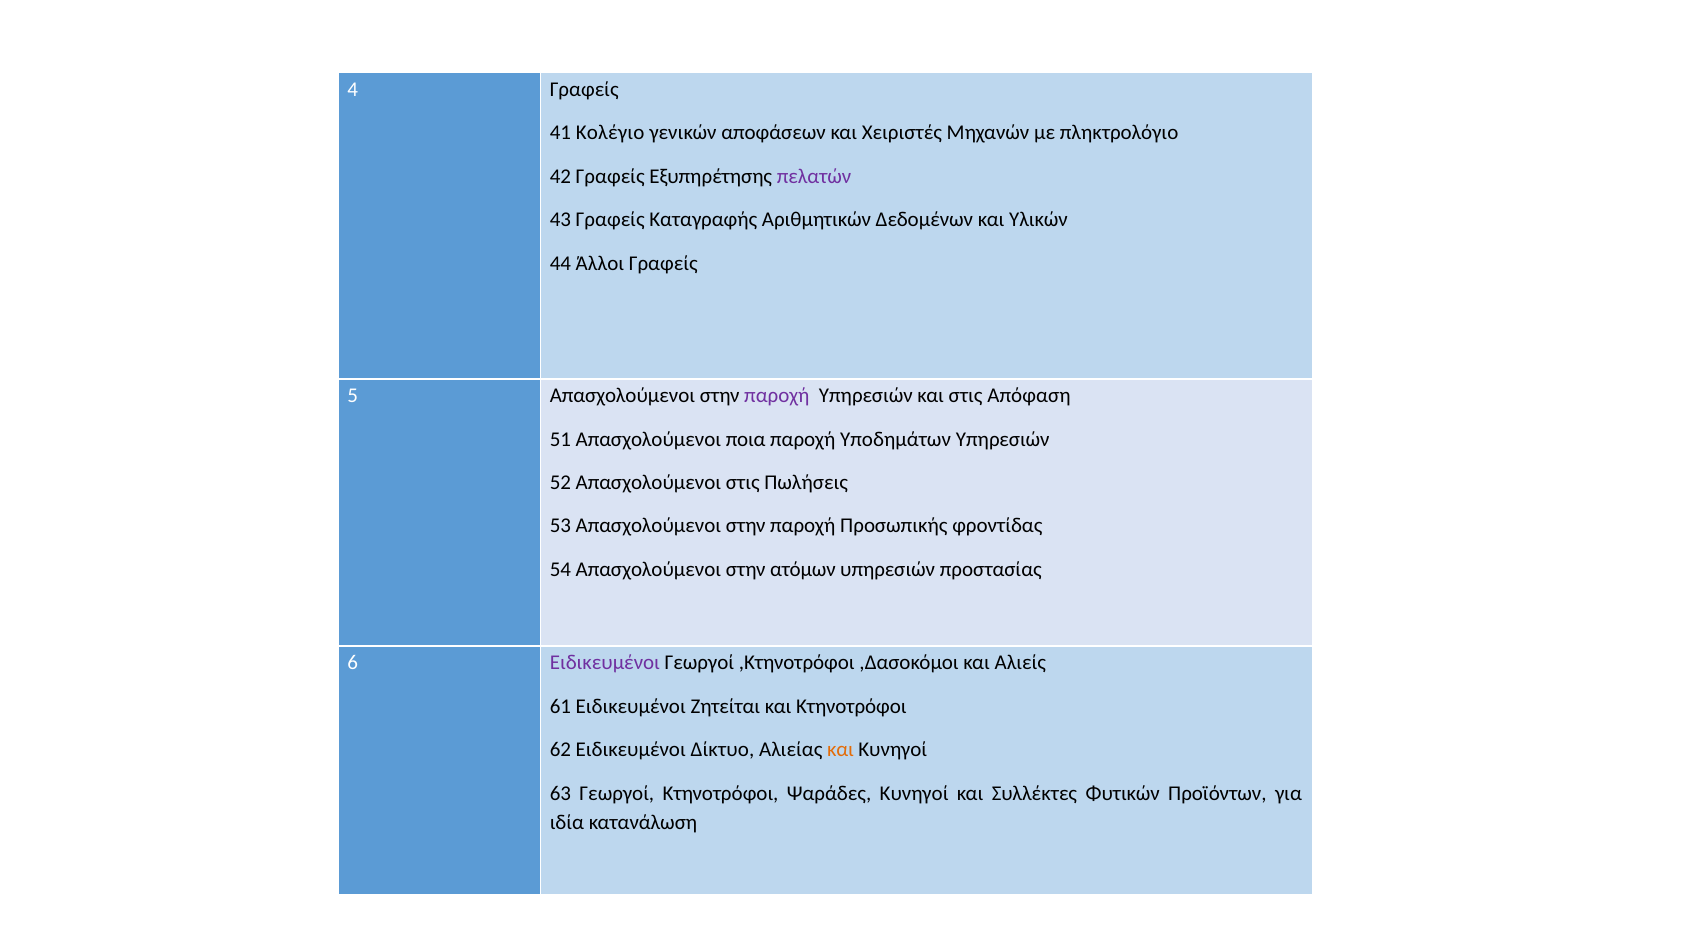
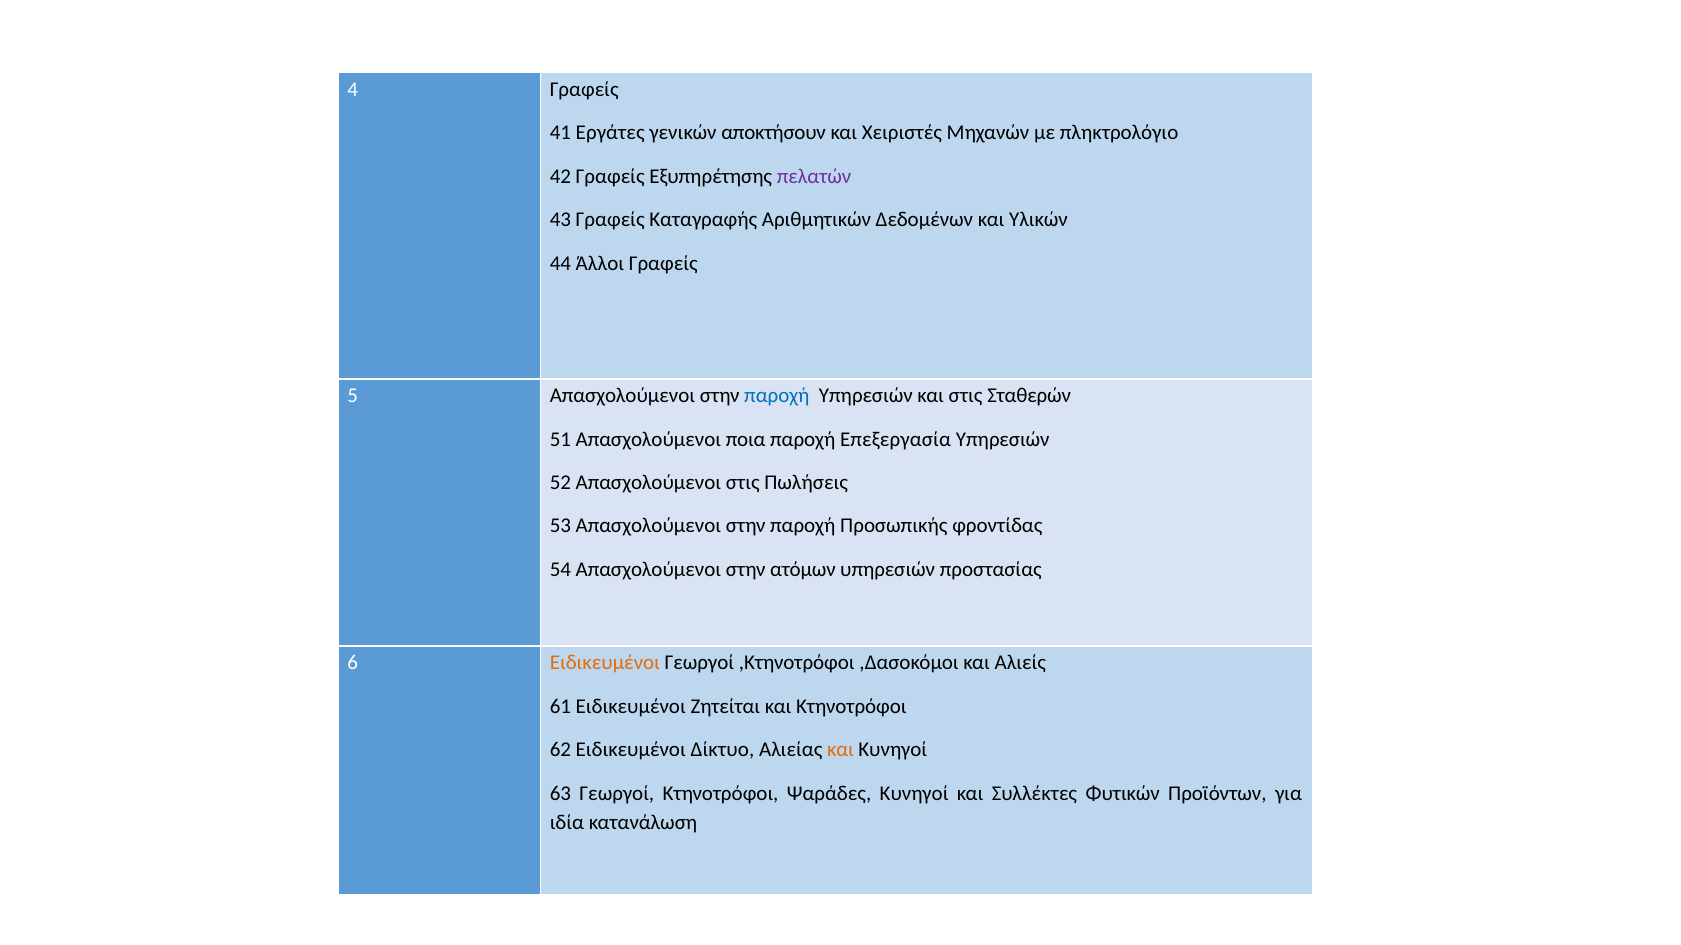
Κολέγιο: Κολέγιο -> Εργάτες
αποφάσεων: αποφάσεων -> αποκτήσουν
παροχή at (777, 396) colour: purple -> blue
Απόφαση: Απόφαση -> Σταθερών
Υποδημάτων: Υποδημάτων -> Επεξεργασία
Ειδικευμένοι at (605, 663) colour: purple -> orange
